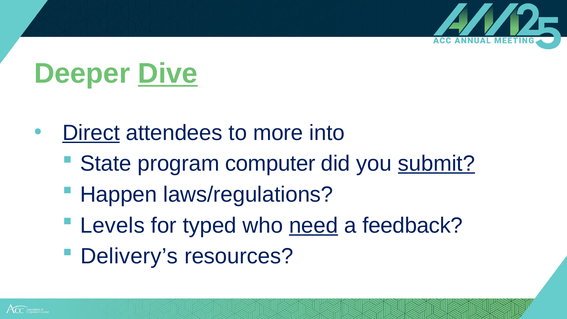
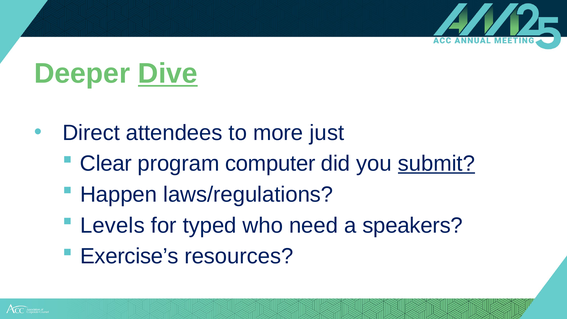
Direct underline: present -> none
into: into -> just
State: State -> Clear
need underline: present -> none
feedback: feedback -> speakers
Delivery’s: Delivery’s -> Exercise’s
